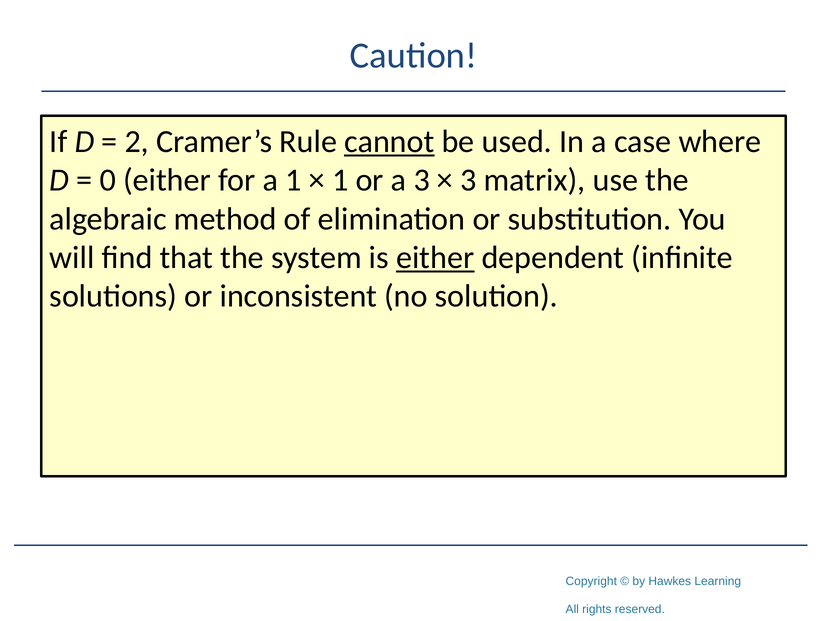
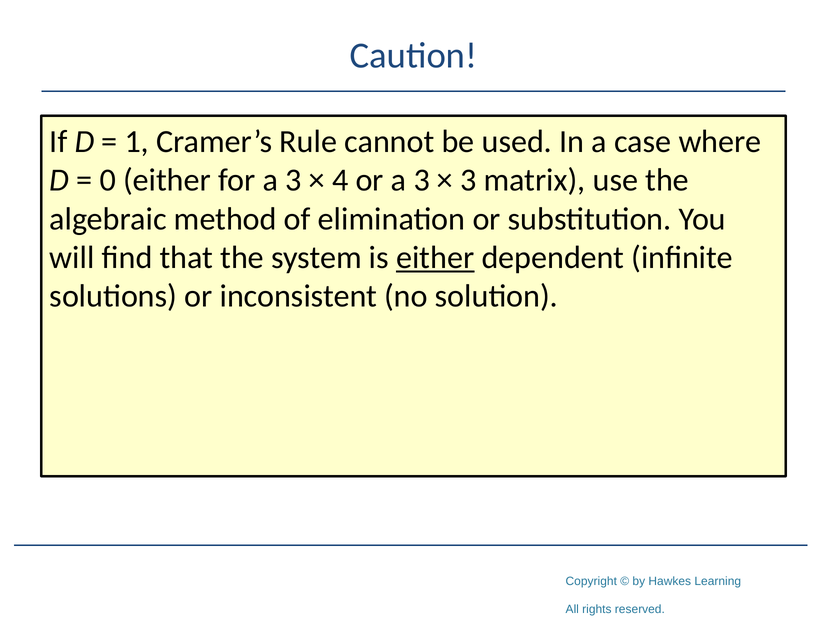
2: 2 -> 1
cannot underline: present -> none
for a 1: 1 -> 3
1 at (340, 180): 1 -> 4
